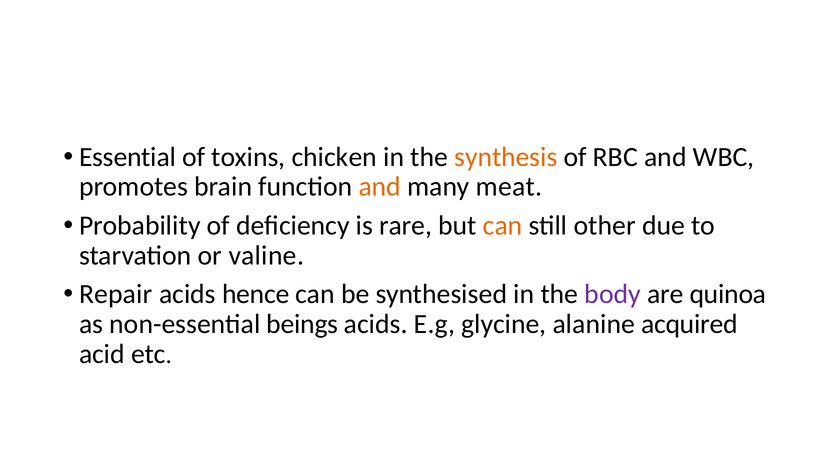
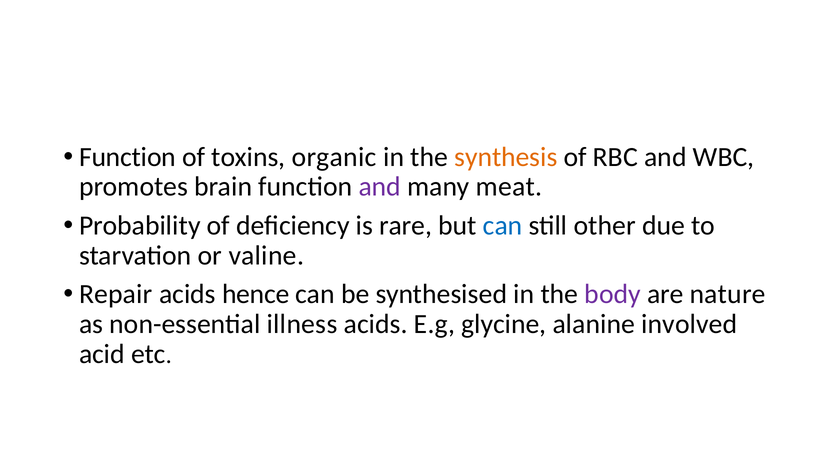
Essential at (128, 157): Essential -> Function
chicken: chicken -> organic
and at (380, 187) colour: orange -> purple
can at (503, 225) colour: orange -> blue
quinoa: quinoa -> nature
beings: beings -> illness
acquired: acquired -> involved
